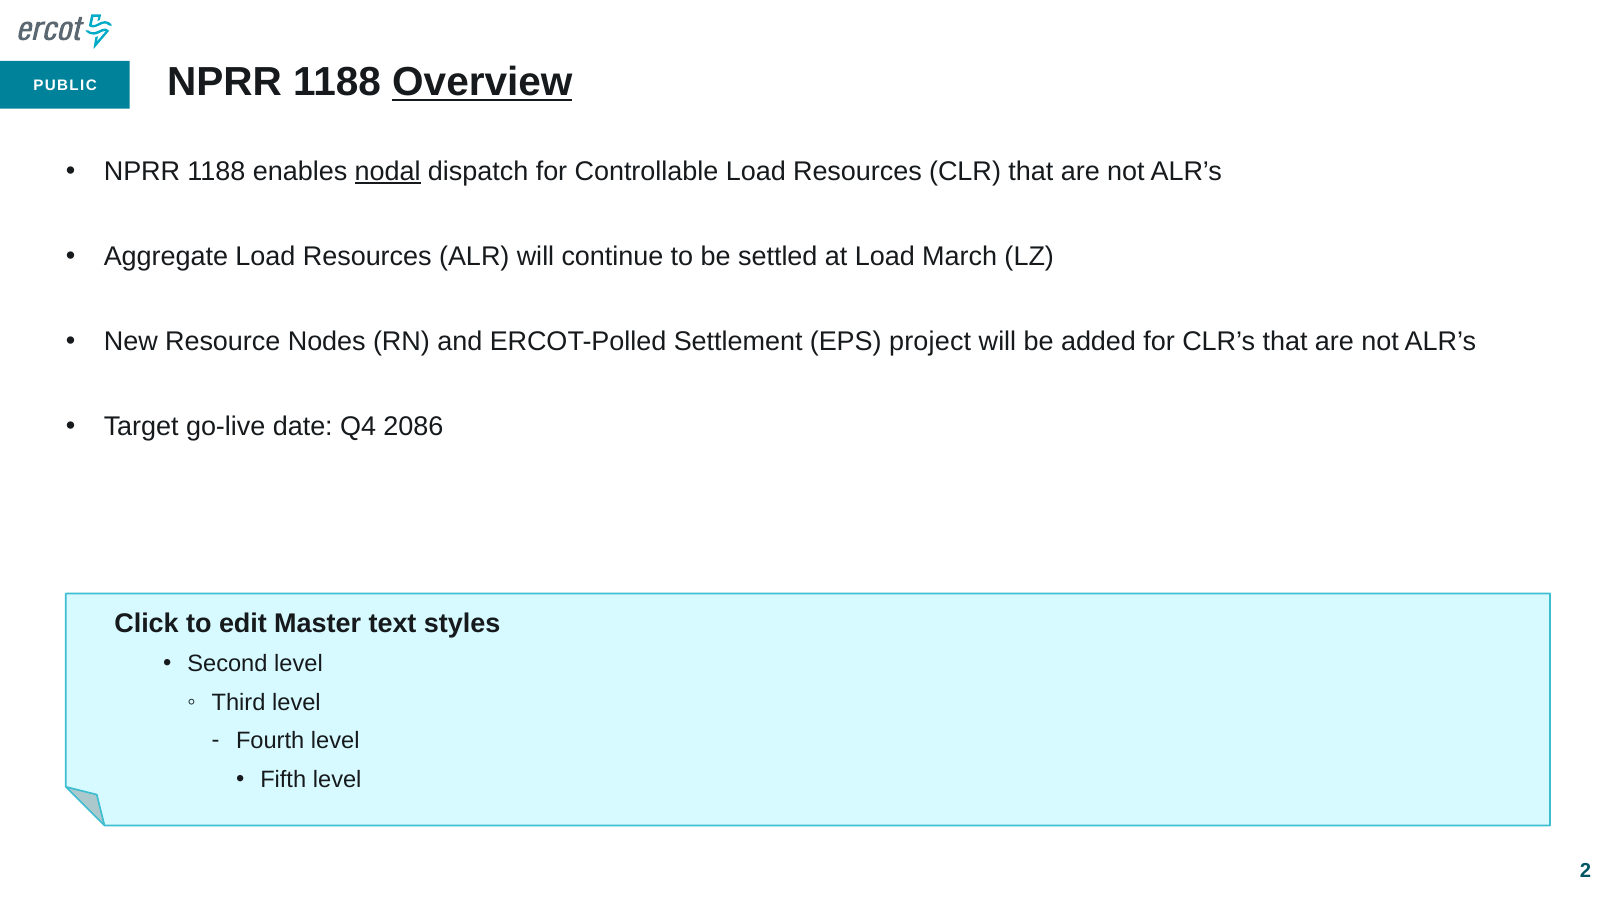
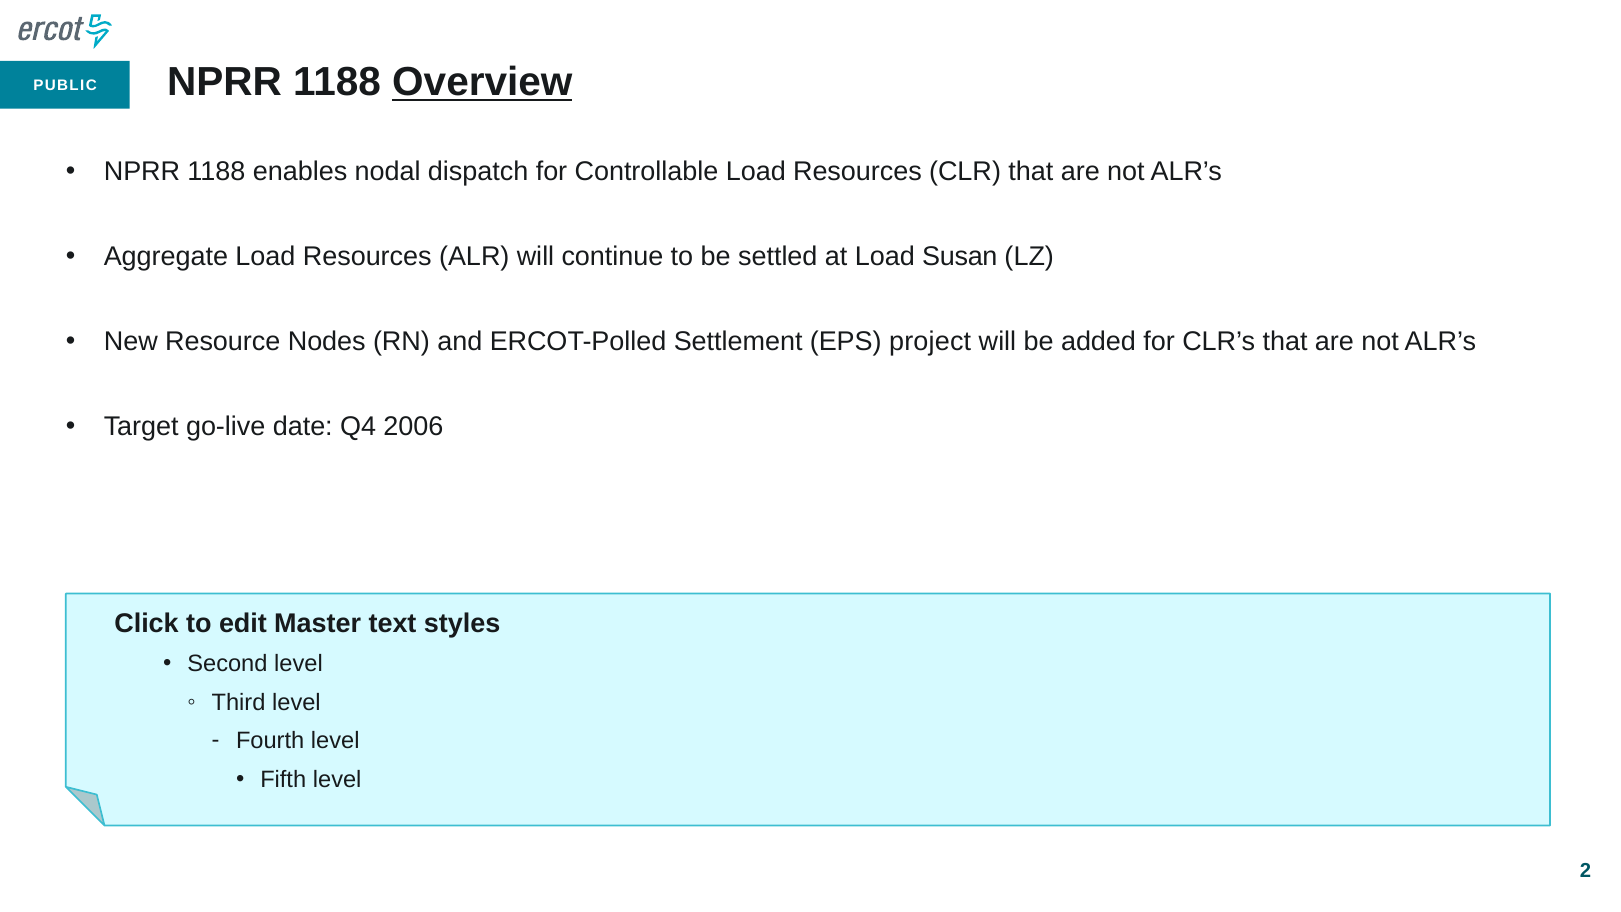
nodal underline: present -> none
March: March -> Susan
2086: 2086 -> 2006
